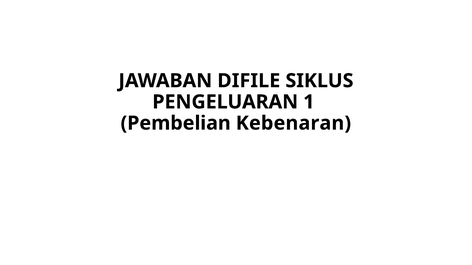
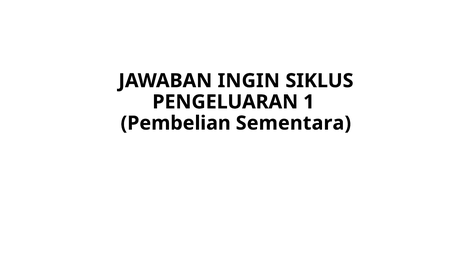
DIFILE: DIFILE -> INGIN
Kebenaran: Kebenaran -> Sementara
